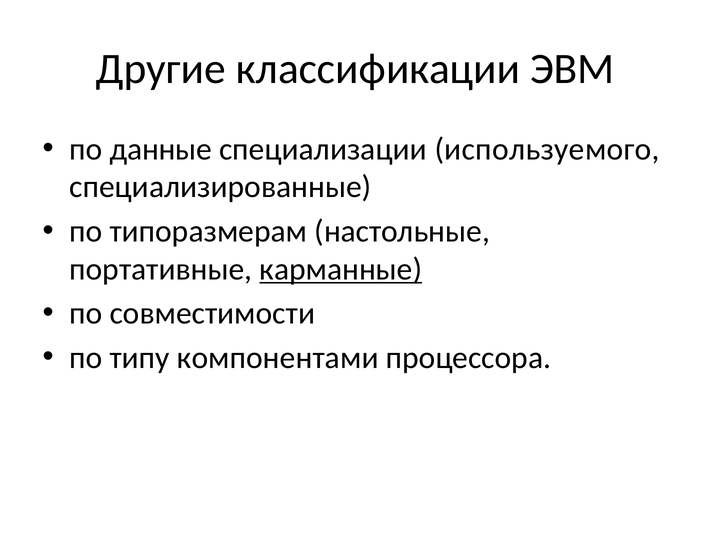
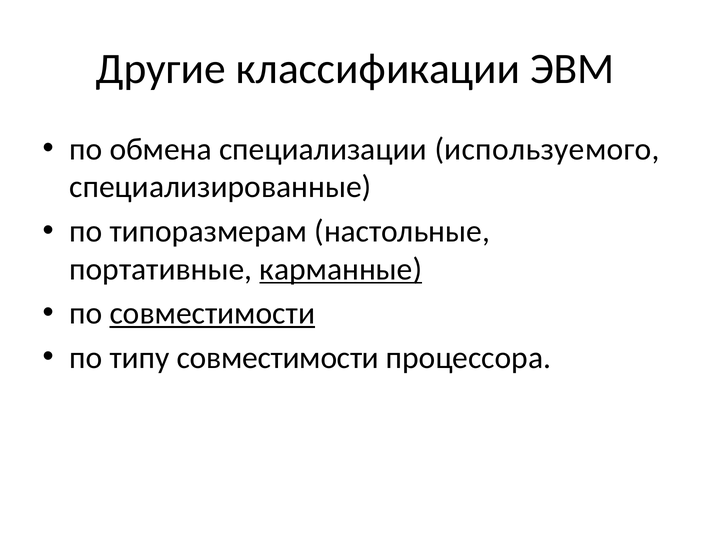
данные: данные -> обмена
совместимости at (212, 314) underline: none -> present
типу компонентами: компонентами -> совместимости
